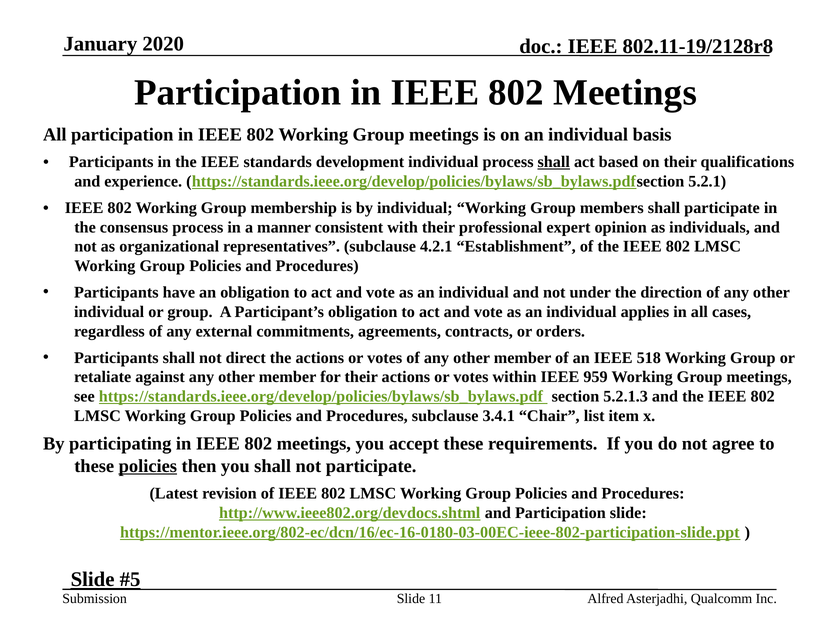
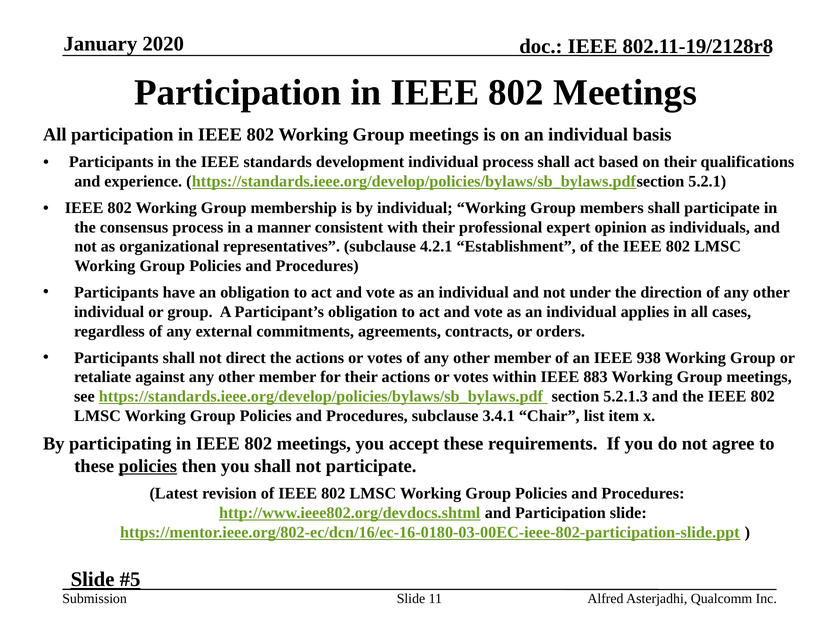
shall at (554, 162) underline: present -> none
518: 518 -> 938
959: 959 -> 883
